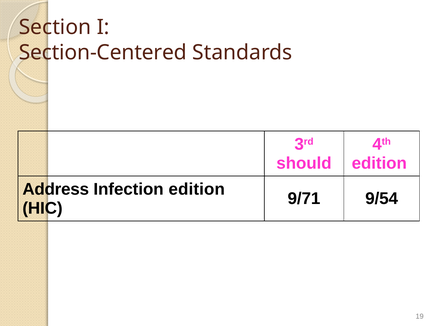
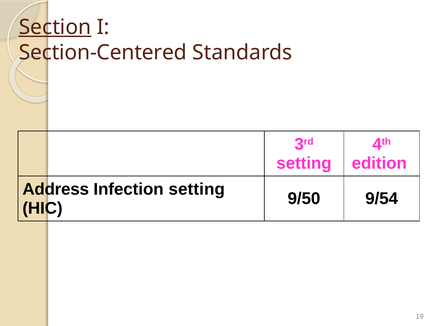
Section underline: none -> present
should at (304, 163): should -> setting
Infection edition: edition -> setting
9/71: 9/71 -> 9/50
